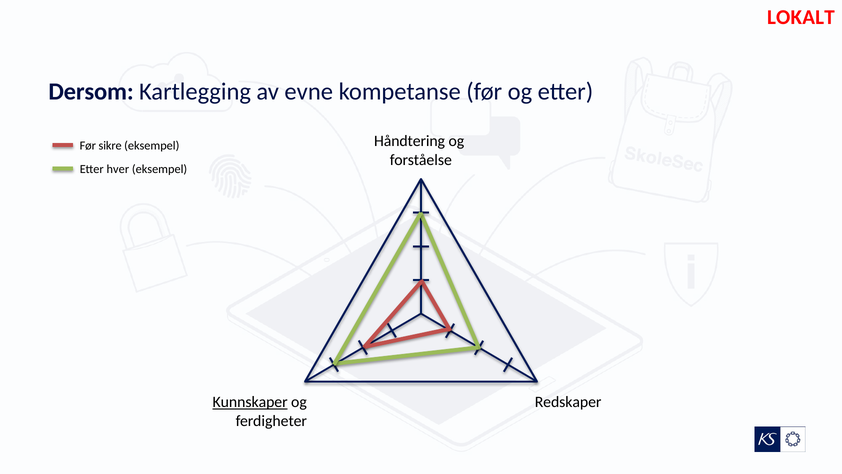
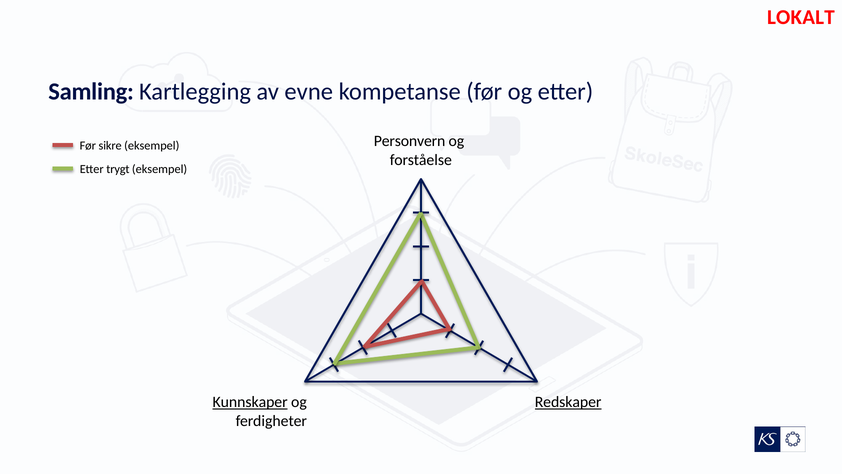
Dersom: Dersom -> Samling
Håndtering: Håndtering -> Personvern
hver: hver -> trygt
Redskaper underline: none -> present
